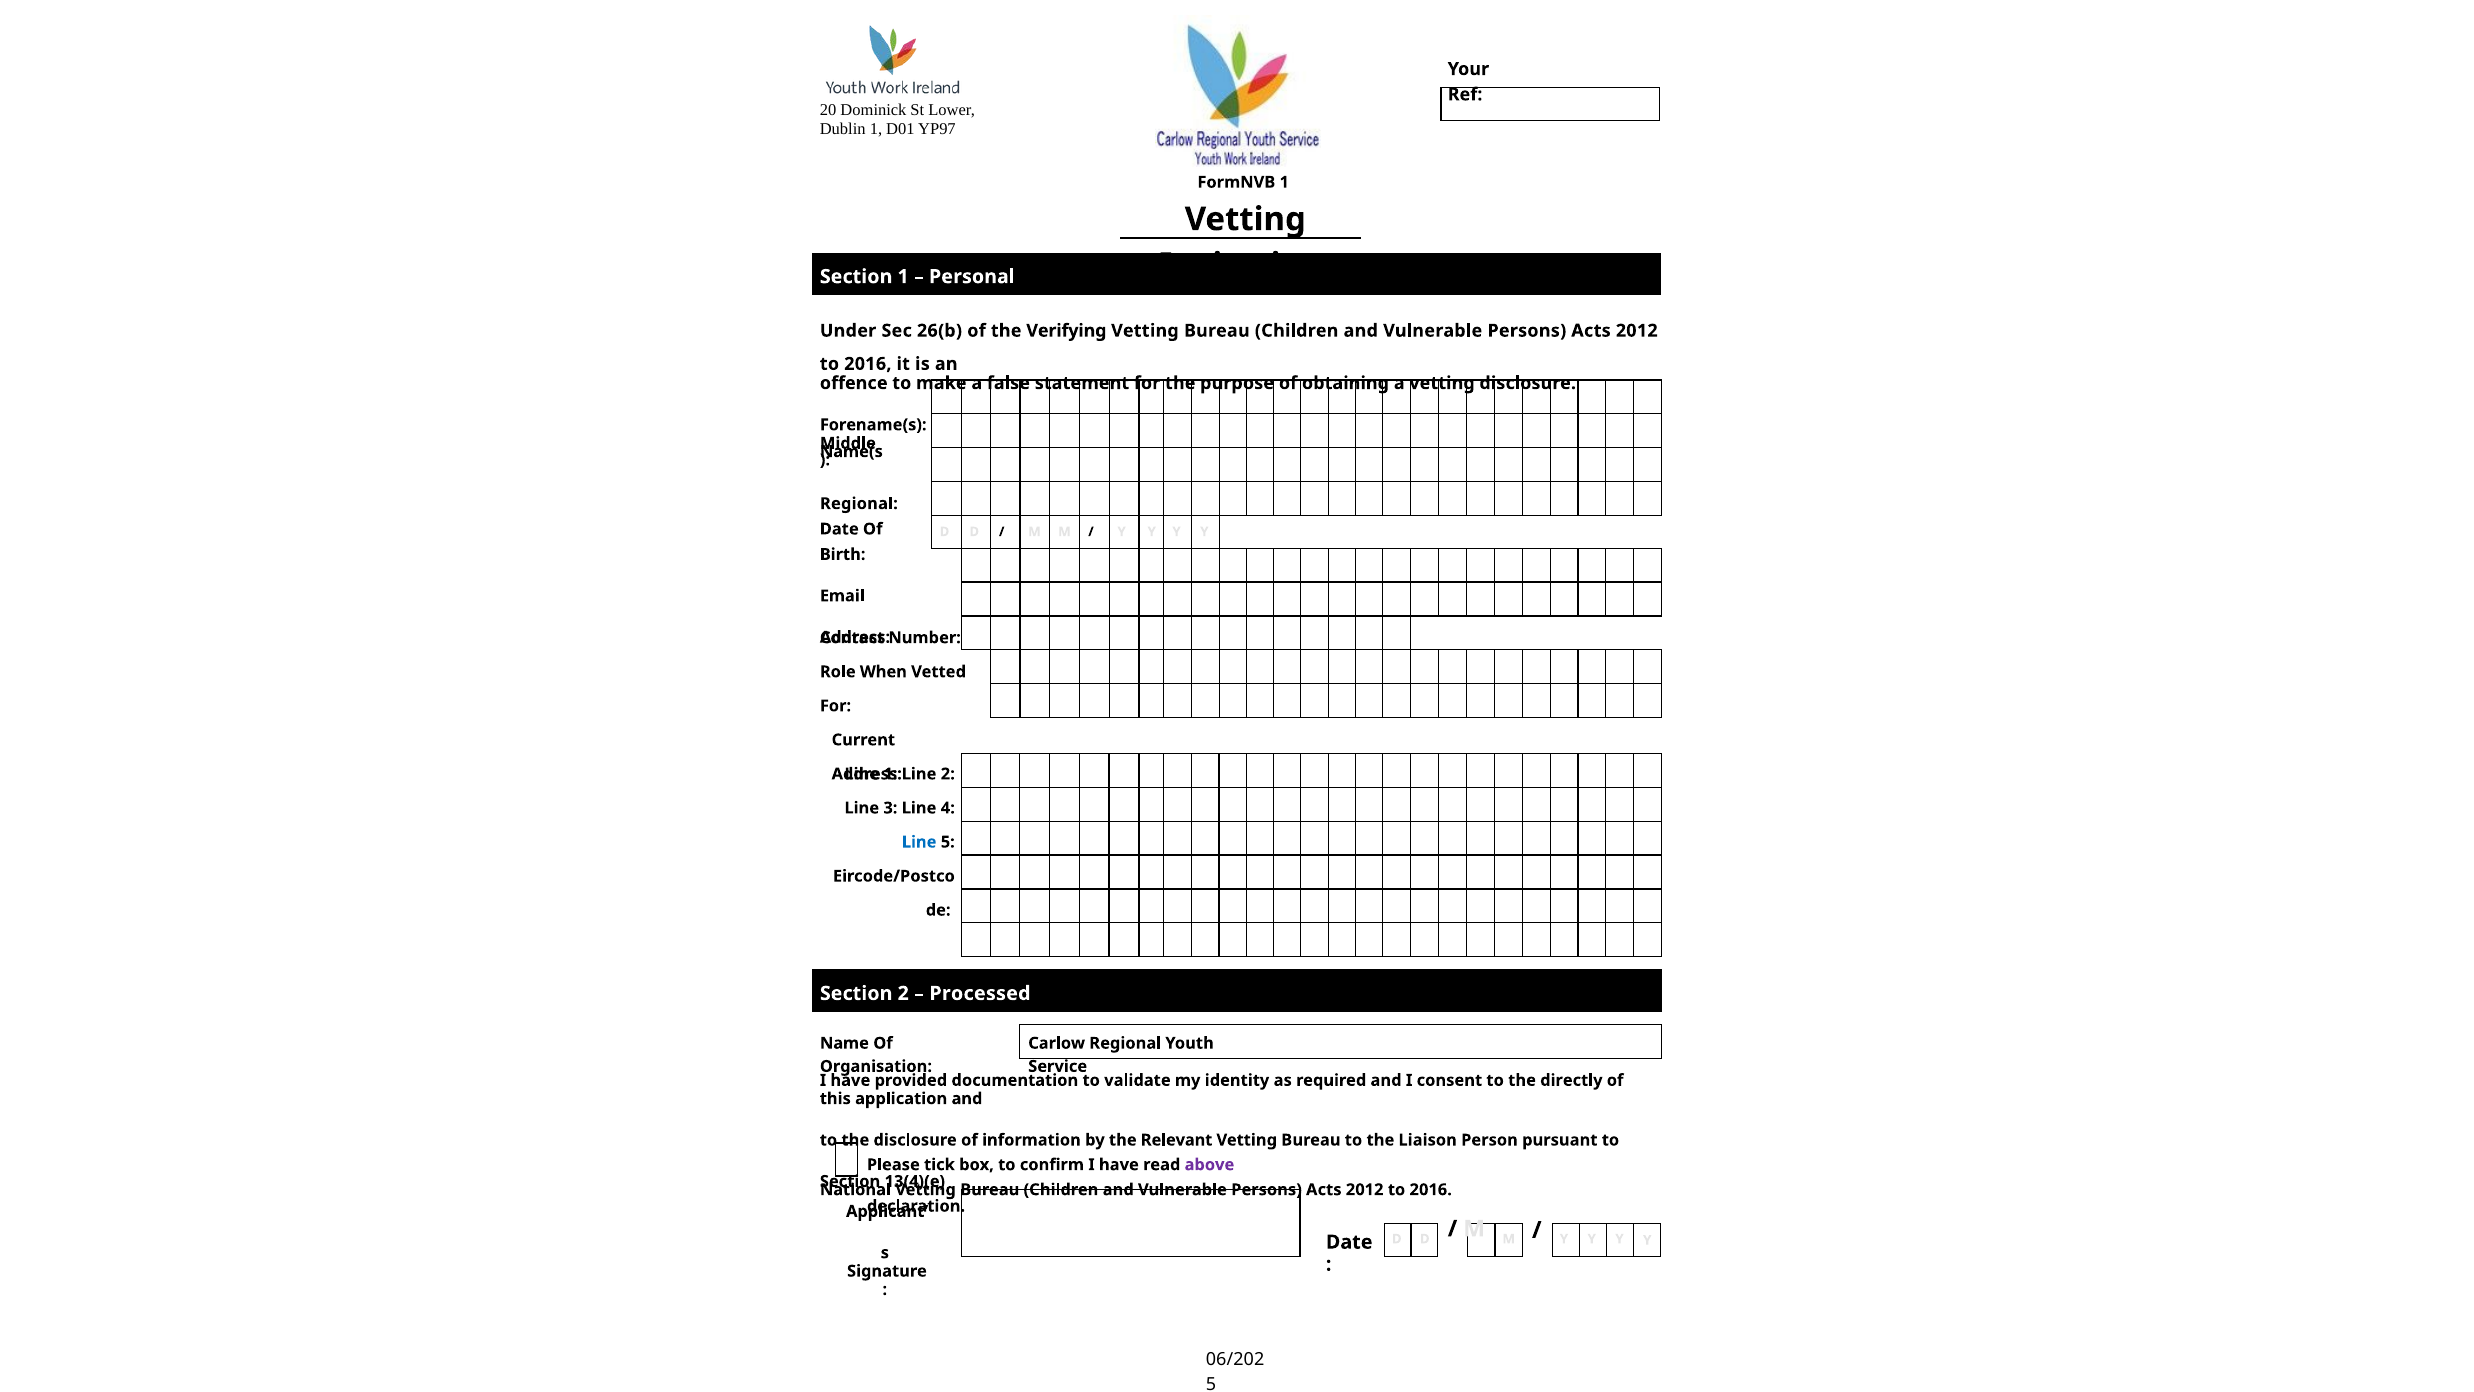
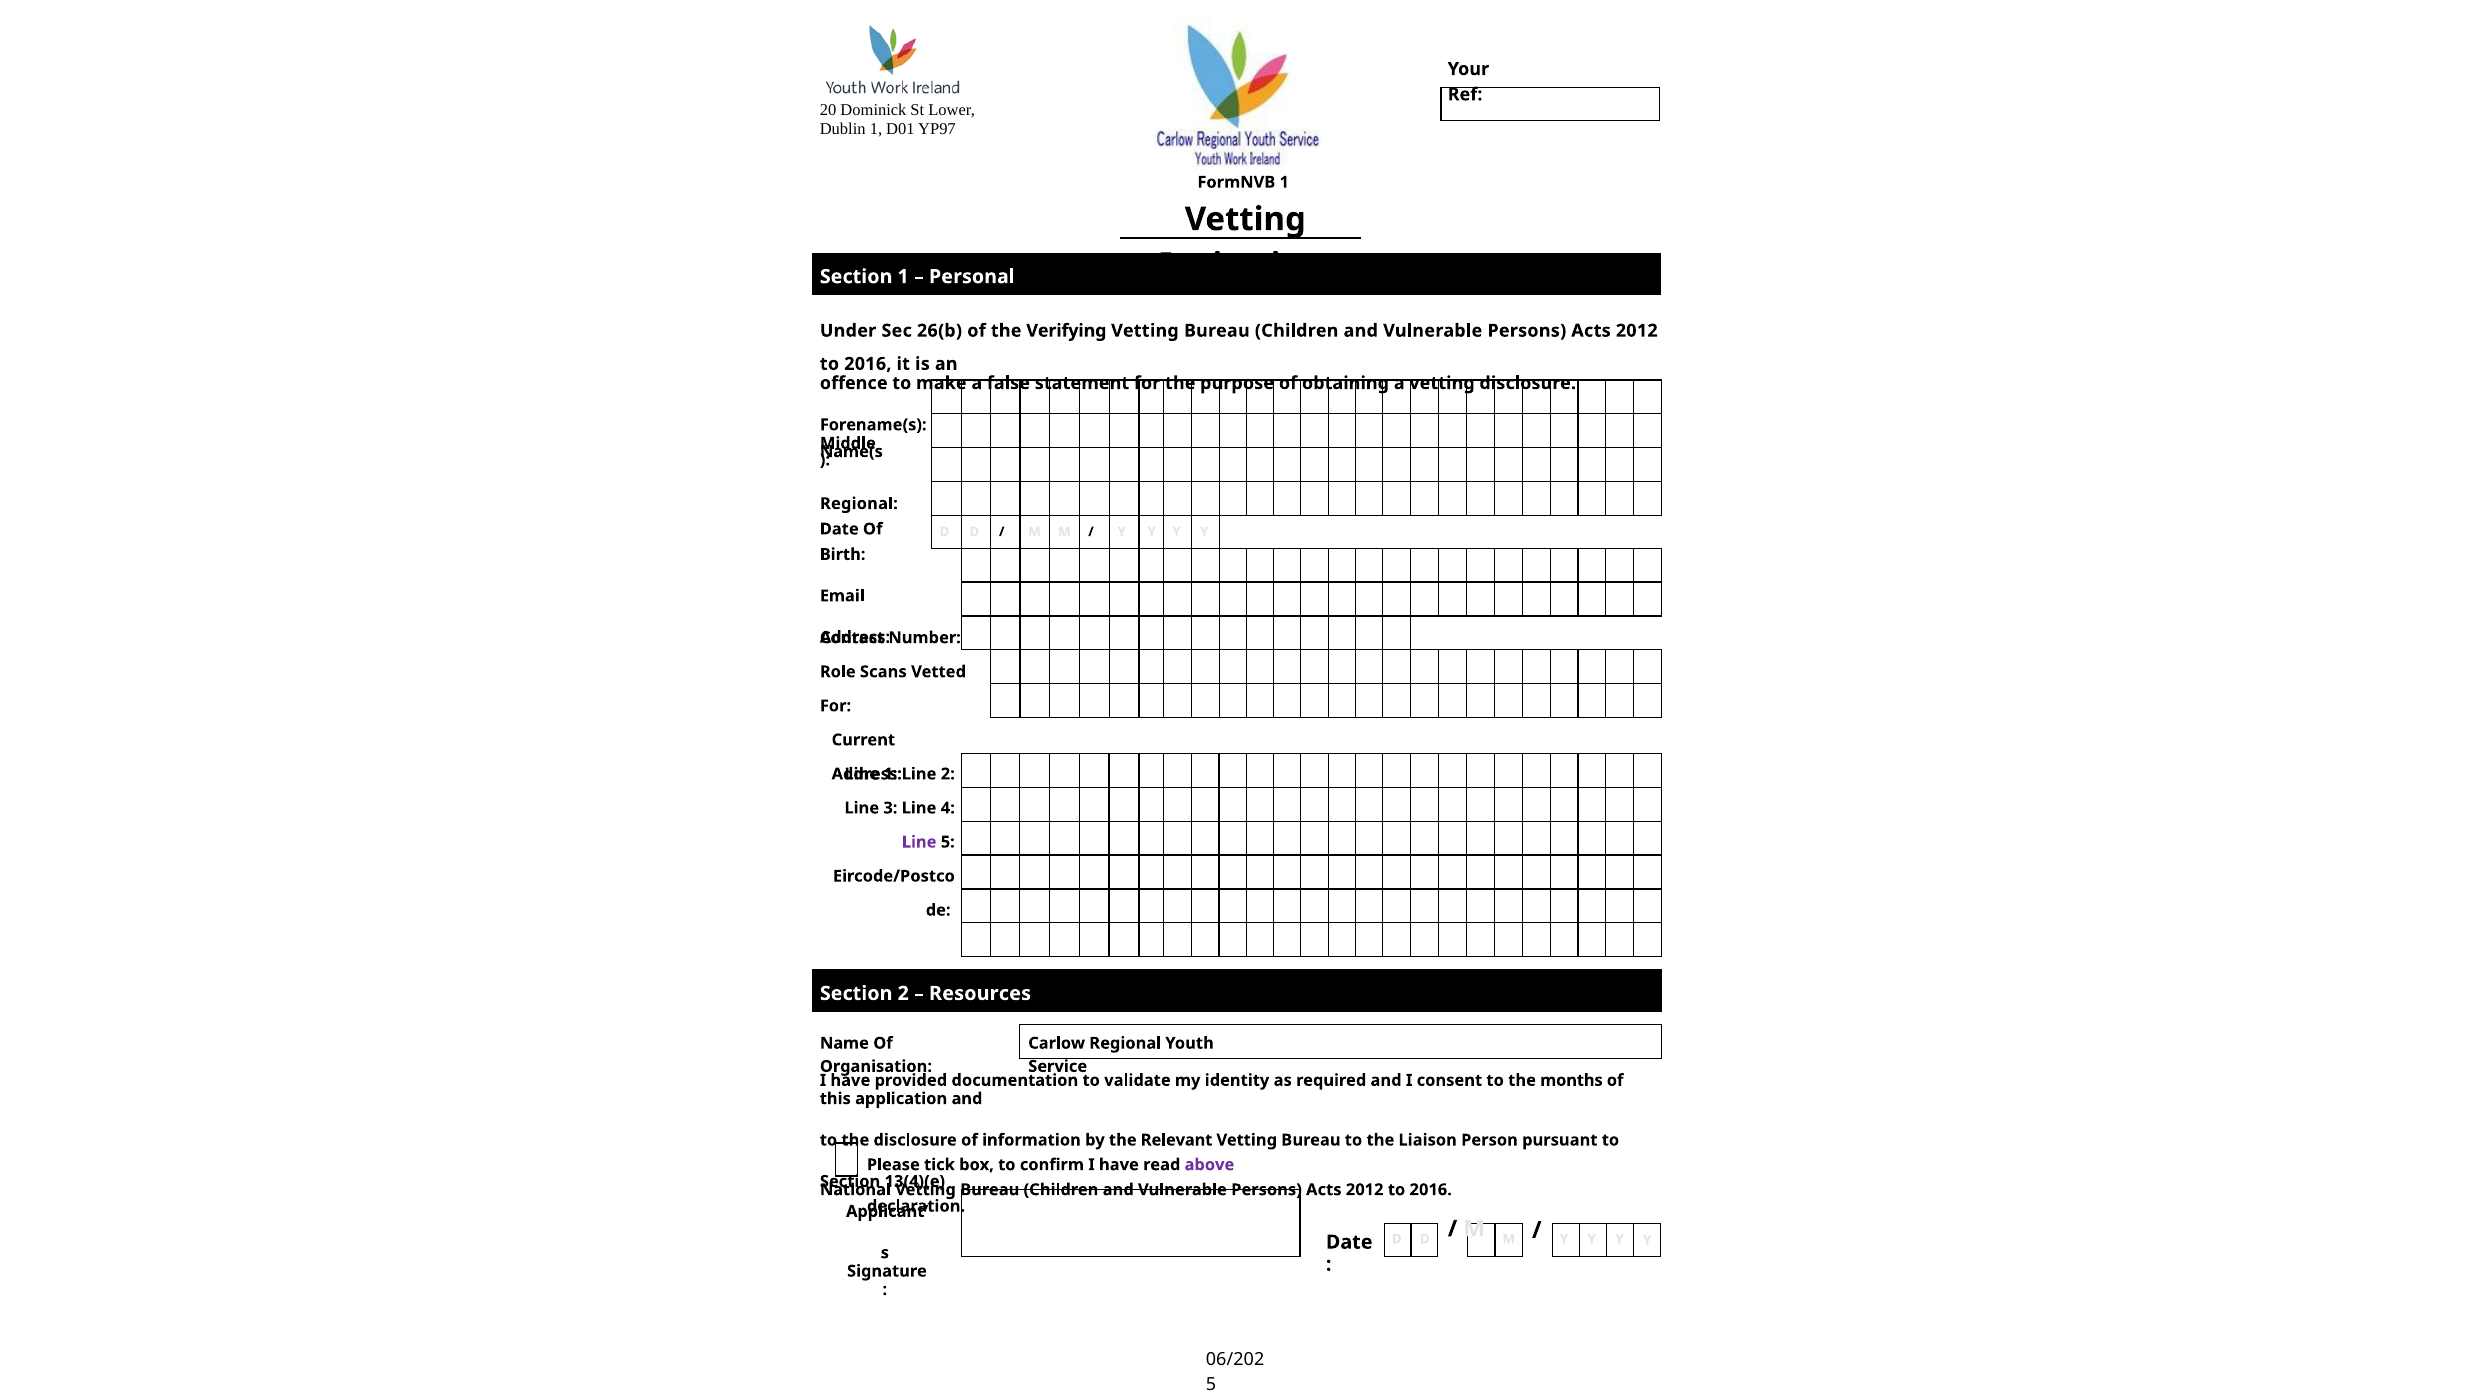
When: When -> Scans
Line at (919, 842) colour: blue -> purple
Processed: Processed -> Resources
directly: directly -> months
